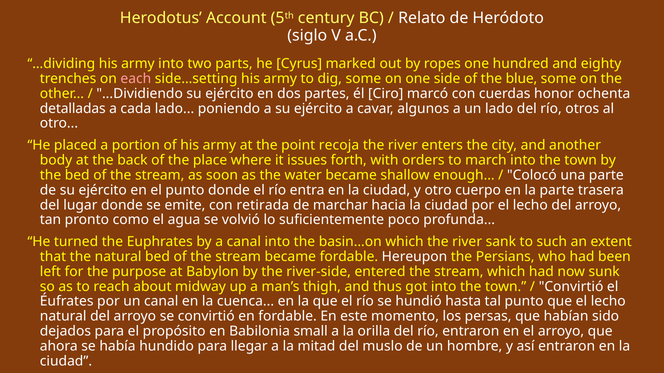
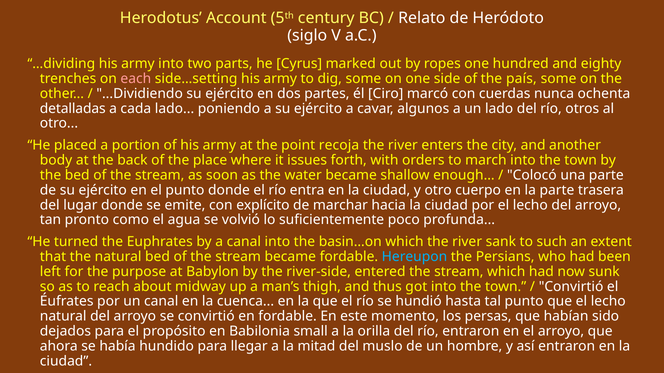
blue: blue -> país
honor: honor -> nunca
retirada: retirada -> explícito
Hereupon colour: white -> light blue
